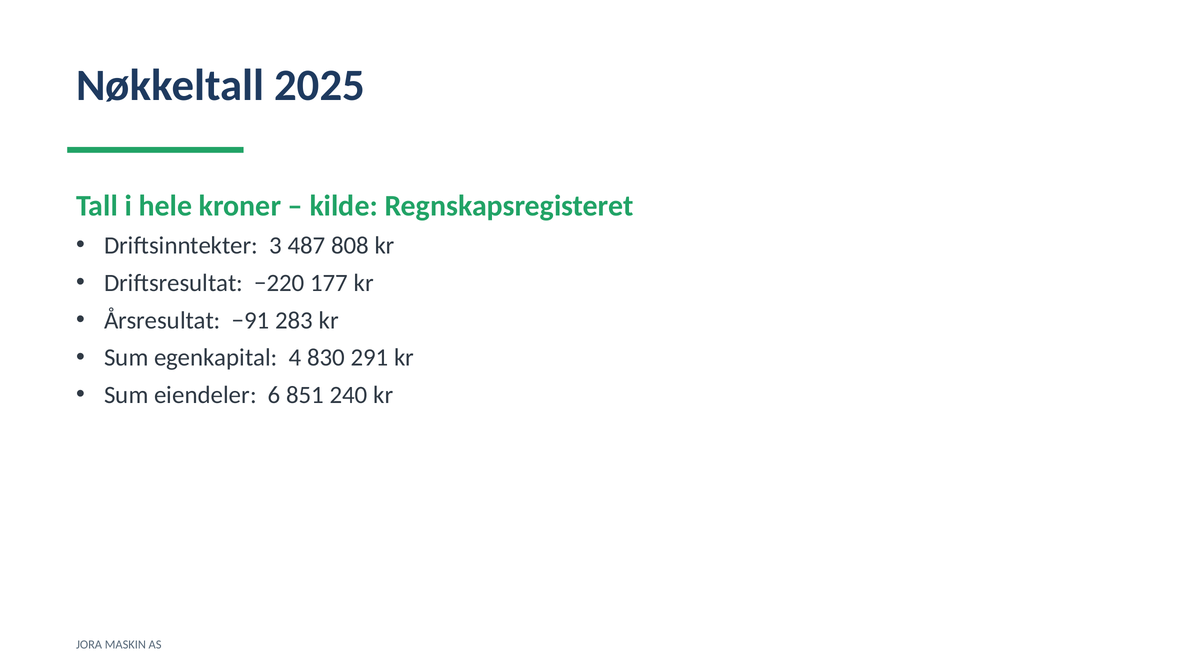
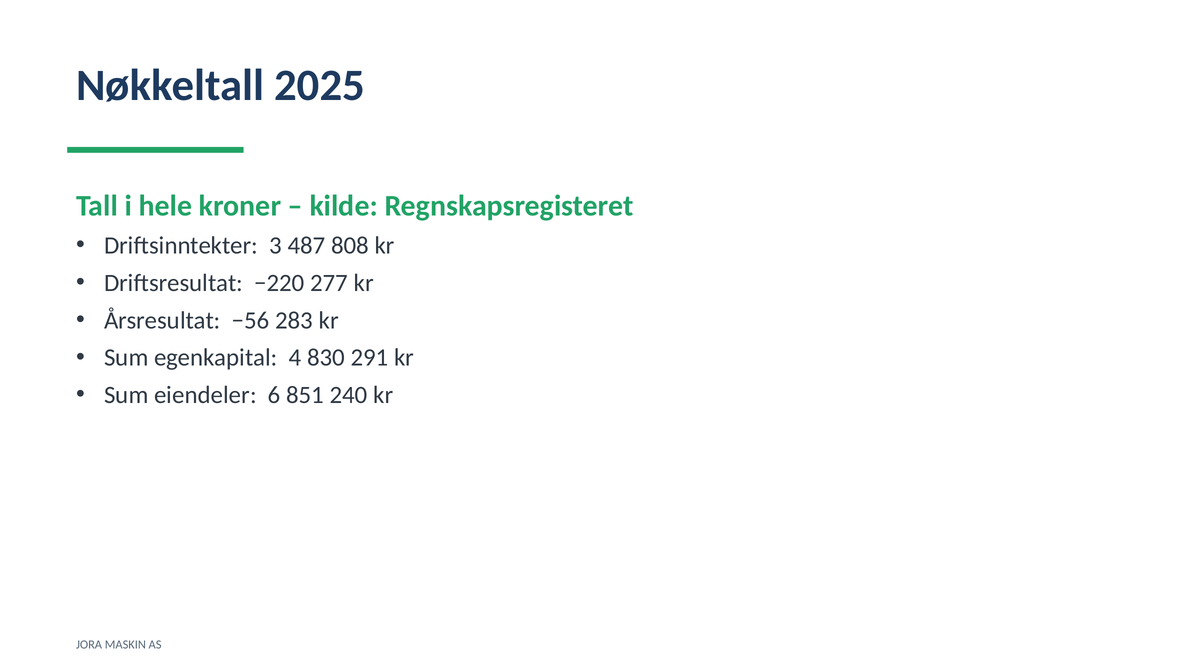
177: 177 -> 277
−91: −91 -> −56
